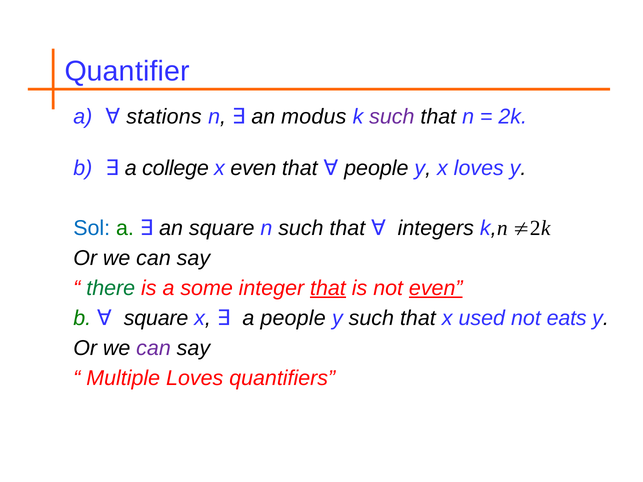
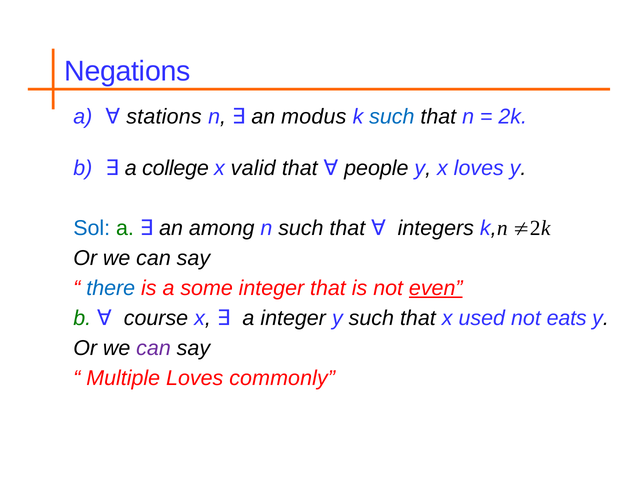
Quantifier: Quantifier -> Negations
such at (392, 117) colour: purple -> blue
x even: even -> valid
an square: square -> among
there colour: green -> blue
that at (328, 288) underline: present -> none
square at (156, 318): square -> course
a people: people -> integer
quantifiers: quantifiers -> commonly
